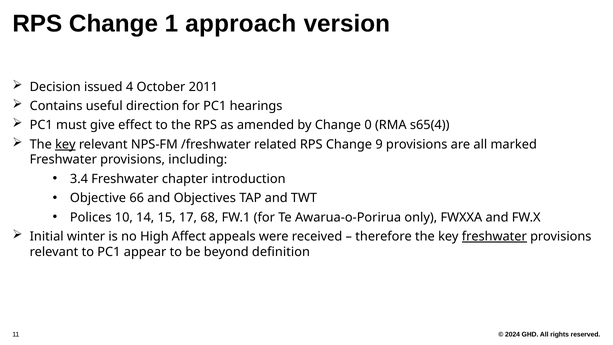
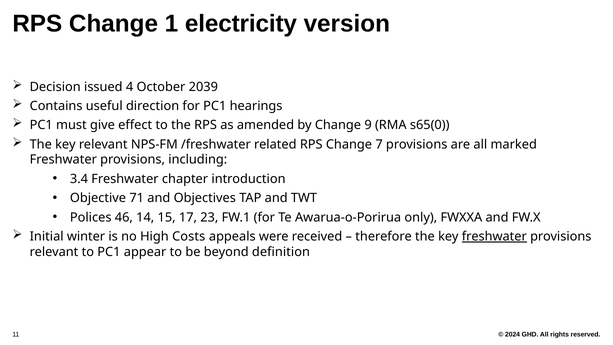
approach: approach -> electricity
2011: 2011 -> 2039
0: 0 -> 9
s65(4: s65(4 -> s65(0
key at (65, 144) underline: present -> none
9: 9 -> 7
66: 66 -> 71
10: 10 -> 46
68: 68 -> 23
Affect: Affect -> Costs
